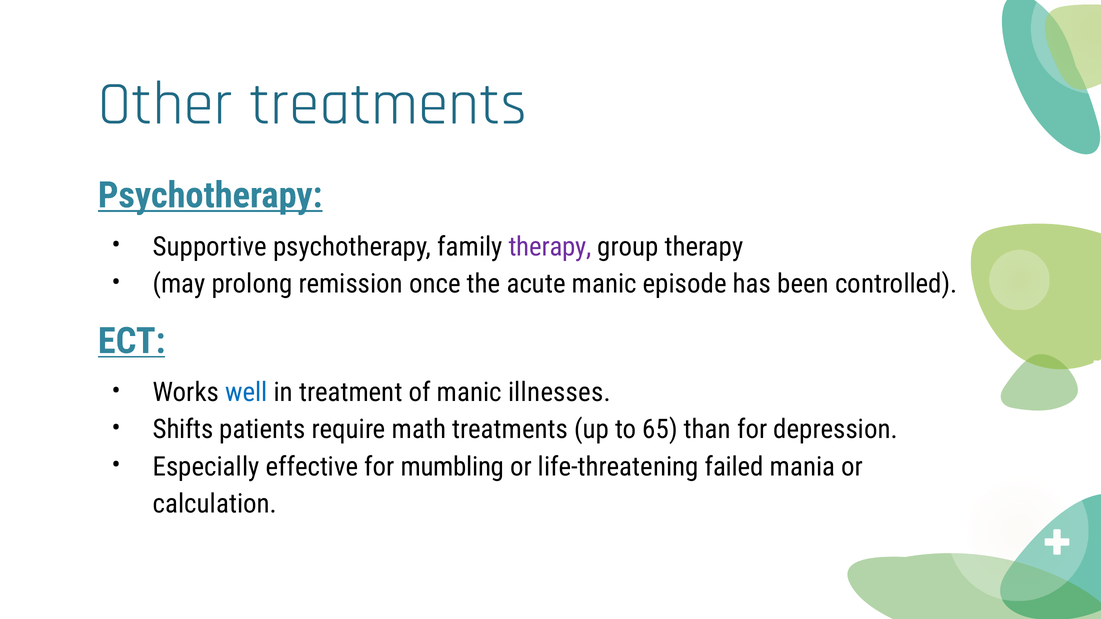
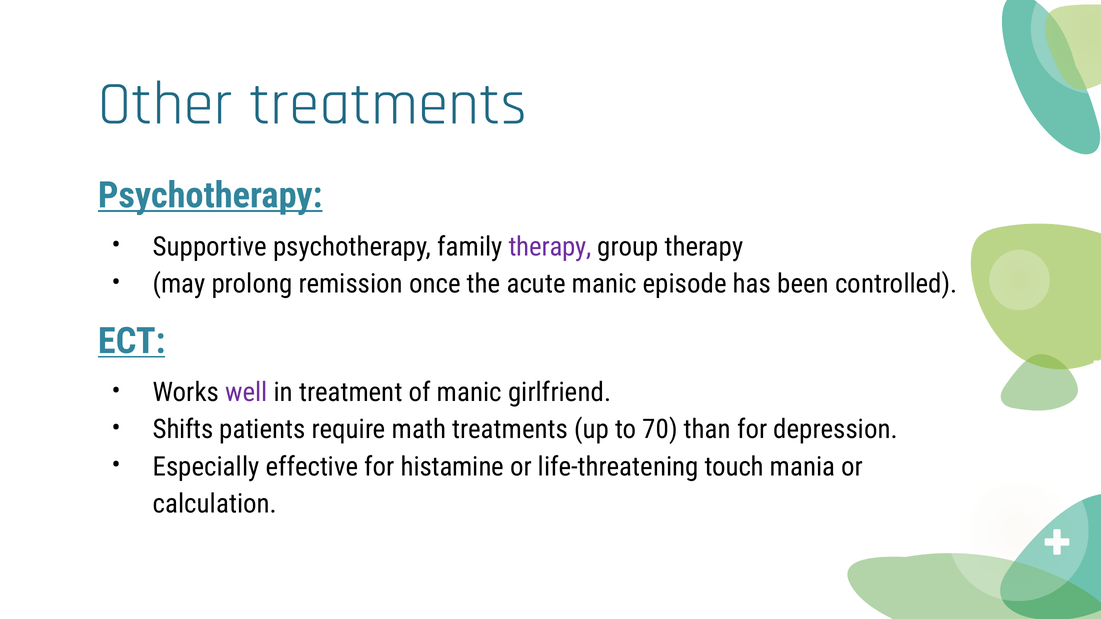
well colour: blue -> purple
illnesses: illnesses -> girlfriend
65: 65 -> 70
mumbling: mumbling -> histamine
failed: failed -> touch
